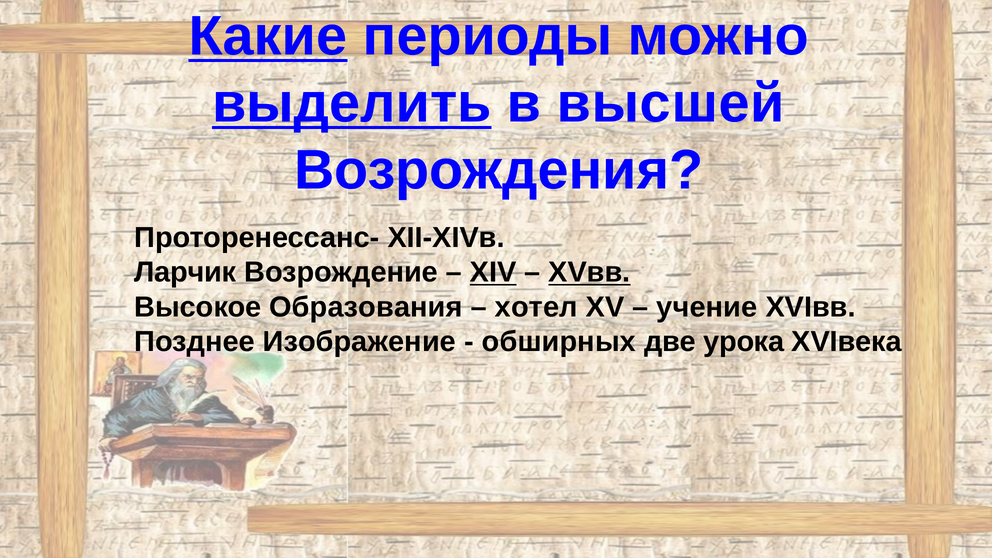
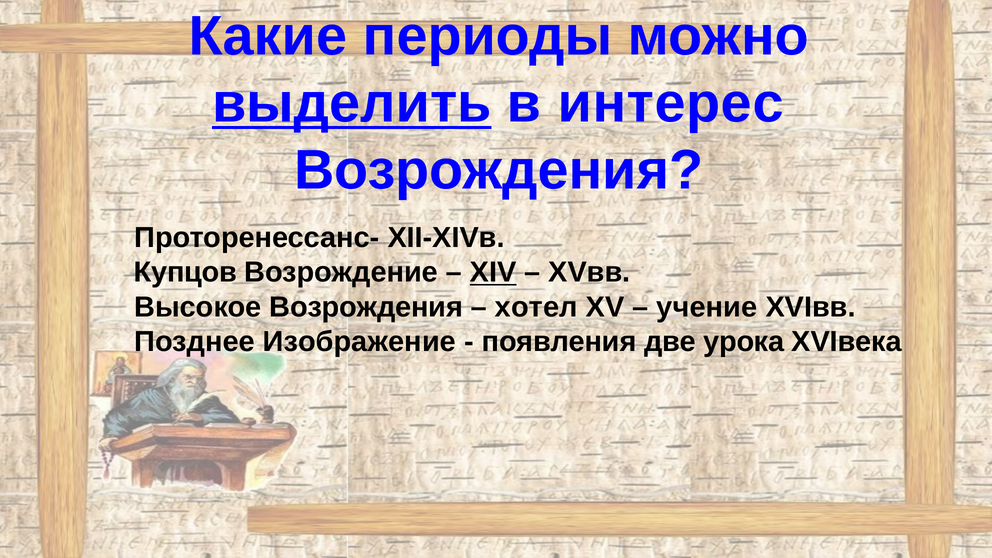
Какие underline: present -> none
высшей: высшей -> интерес
Ларчик: Ларчик -> Купцов
XVвв underline: present -> none
Высокое Образования: Образования -> Возрождения
обширных: обширных -> появления
